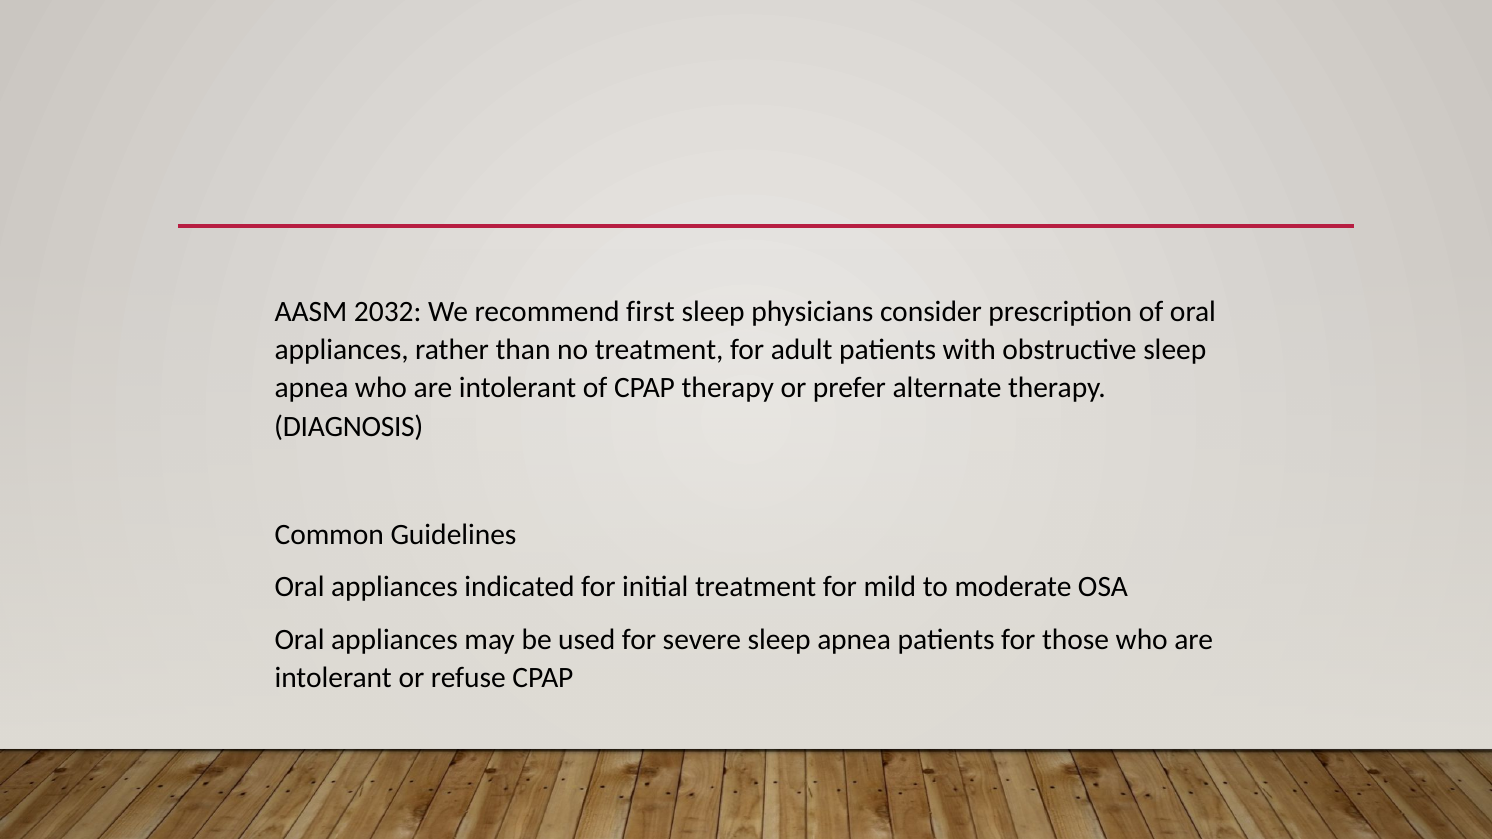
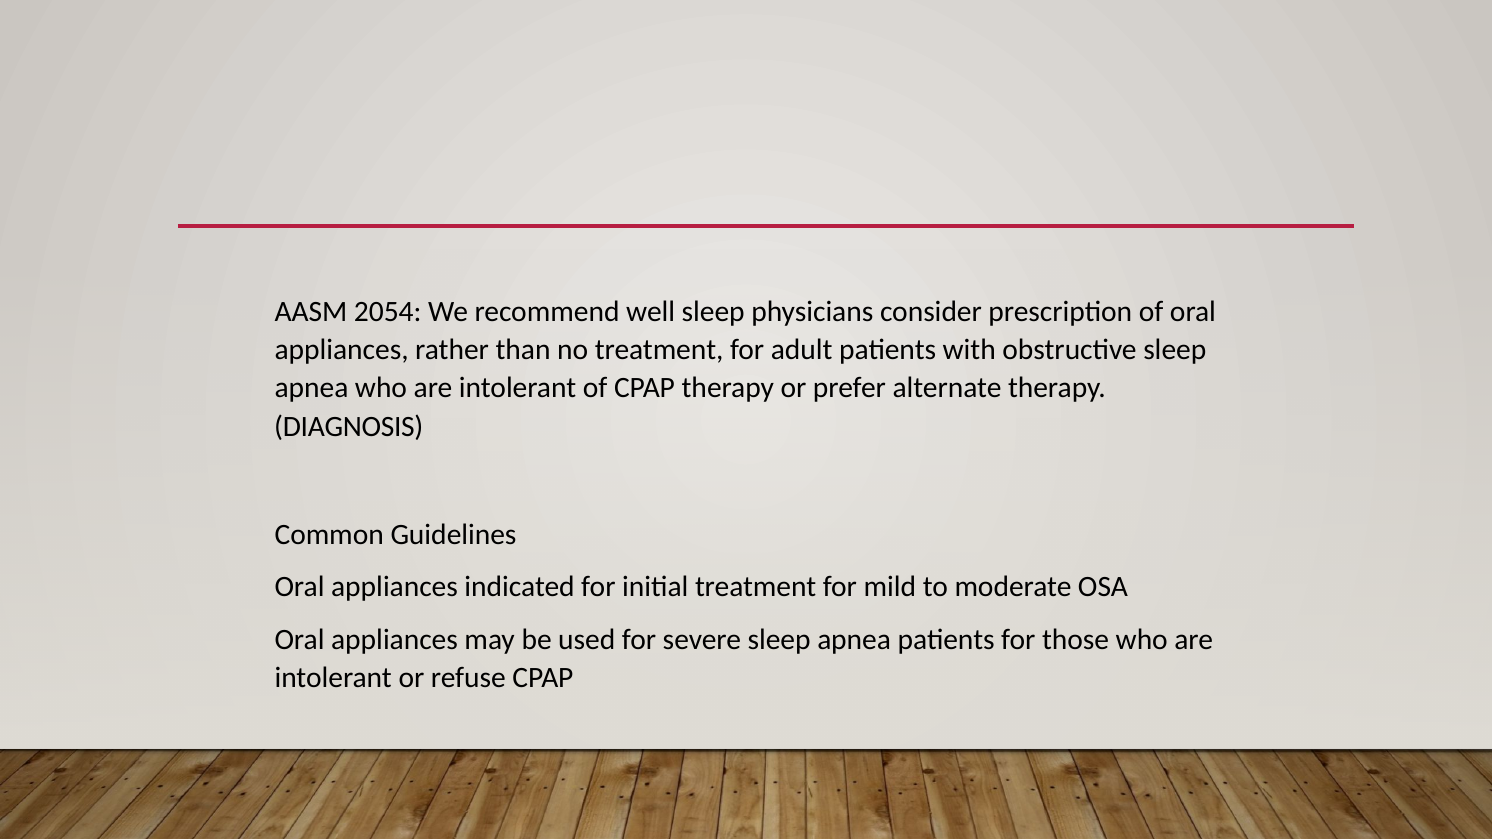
2032: 2032 -> 2054
first: first -> well
